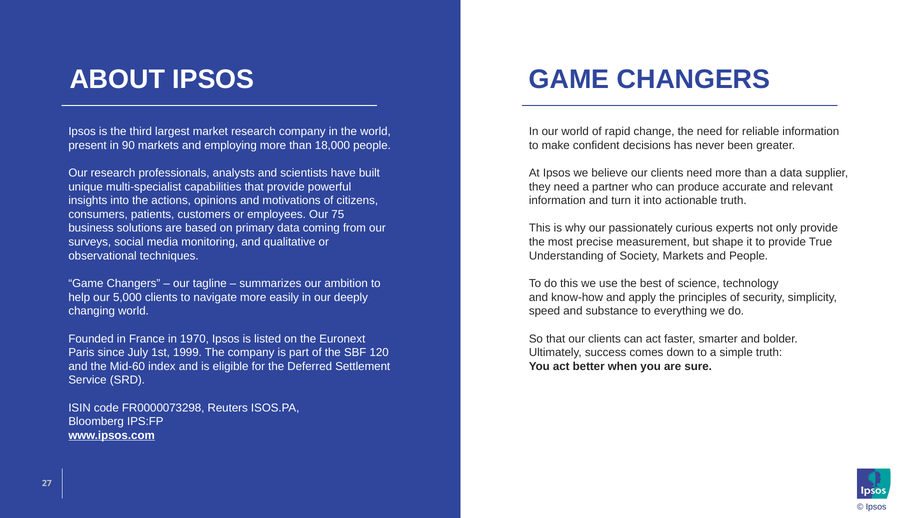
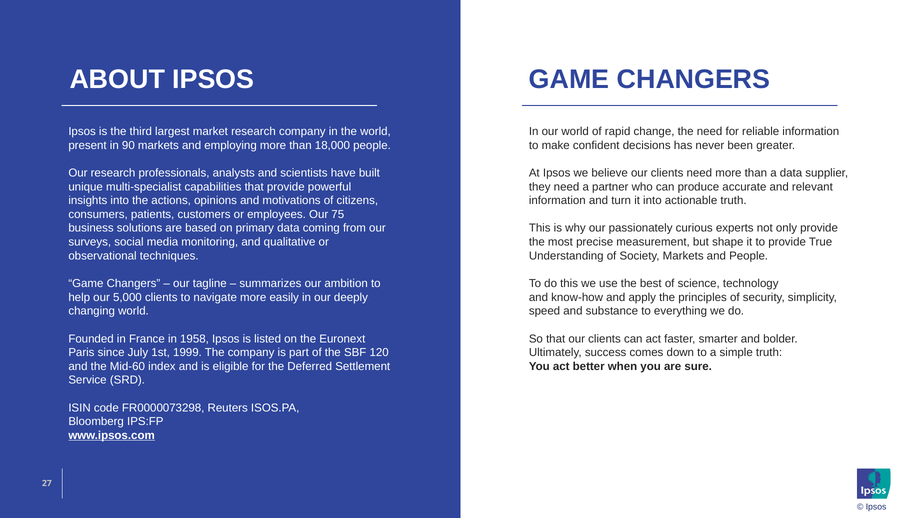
1970: 1970 -> 1958
